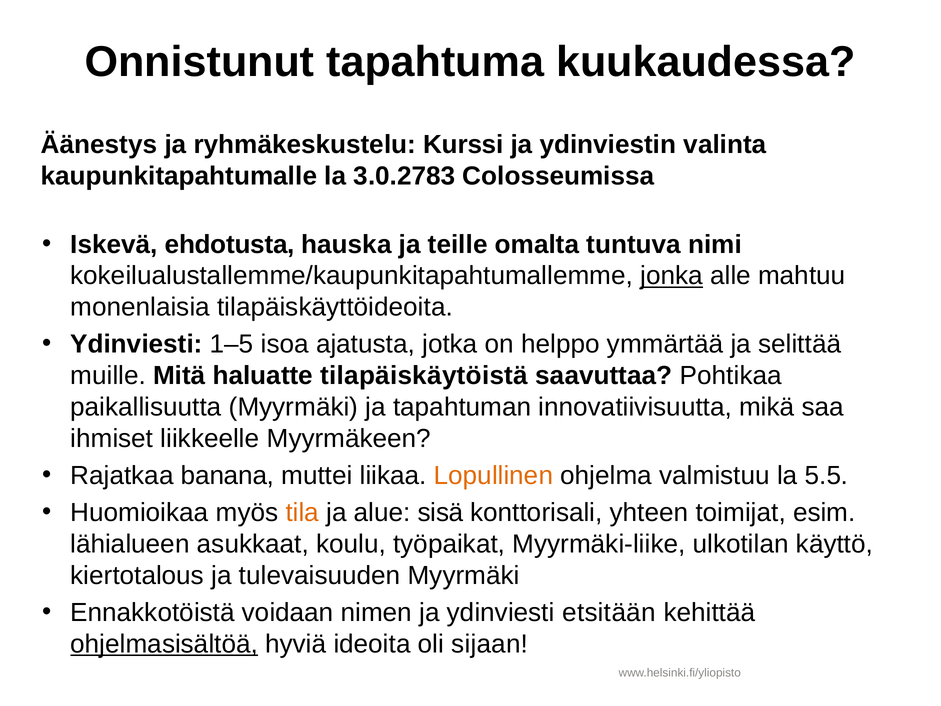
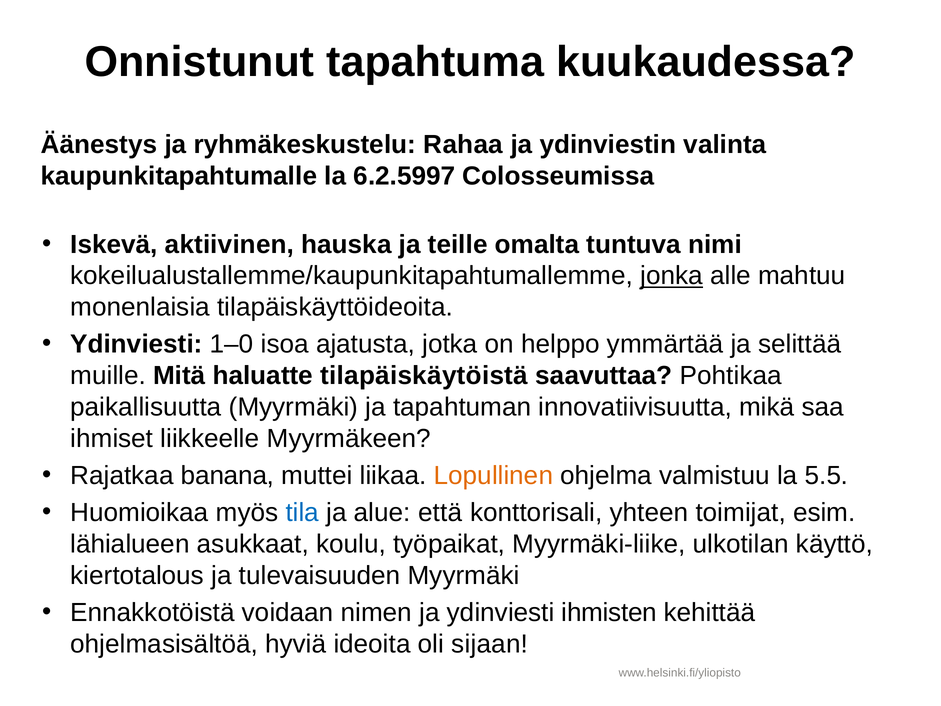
Kurssi: Kurssi -> Rahaa
3.0.2783: 3.0.2783 -> 6.2.5997
ehdotusta: ehdotusta -> aktiivinen
1–5: 1–5 -> 1–0
tila colour: orange -> blue
sisä: sisä -> että
etsitään: etsitään -> ihmisten
ohjelmasisältöä underline: present -> none
